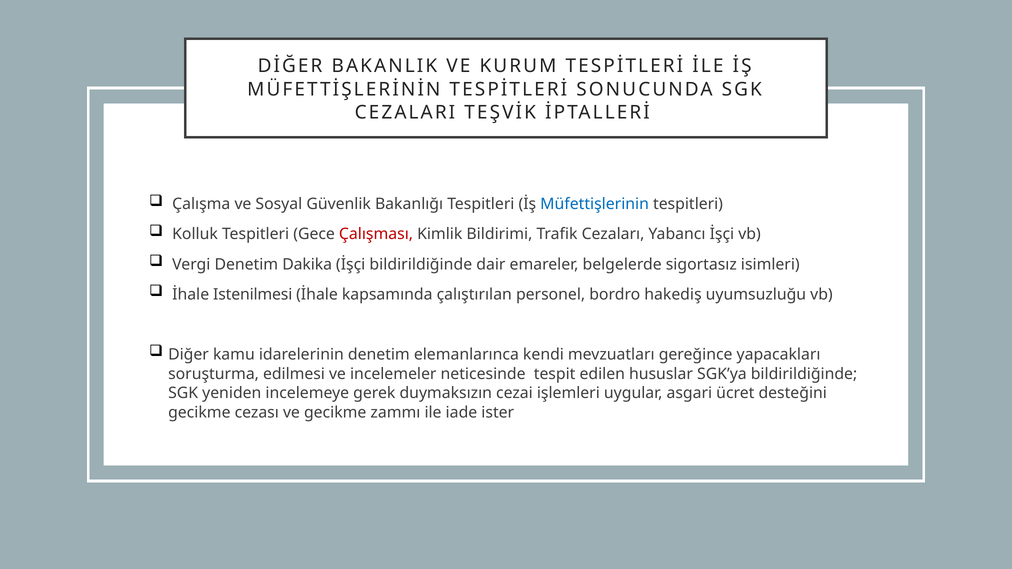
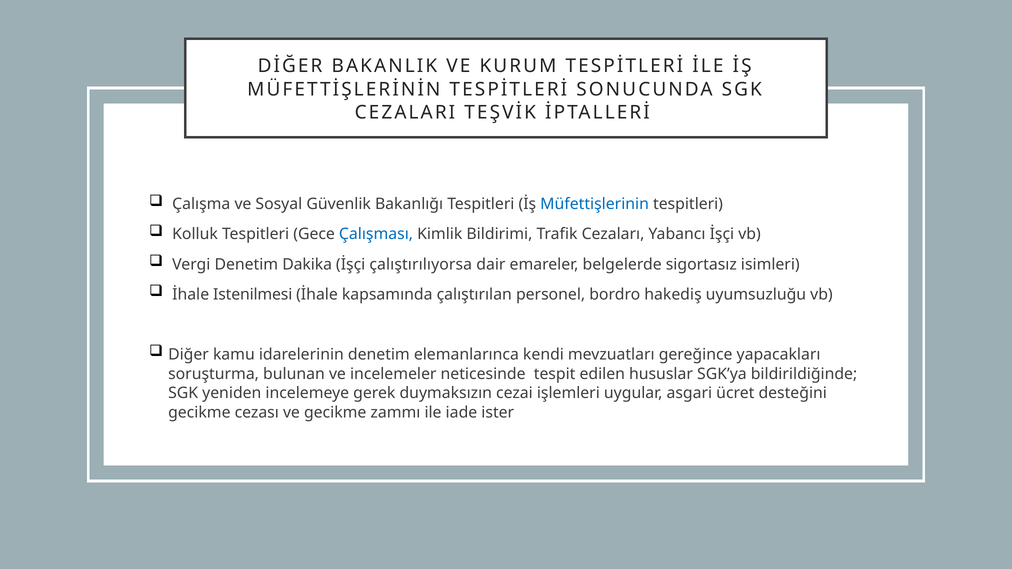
Çalışması colour: red -> blue
İşçi bildirildiğinde: bildirildiğinde -> çalıştırılıyorsa
edilmesi: edilmesi -> bulunan
